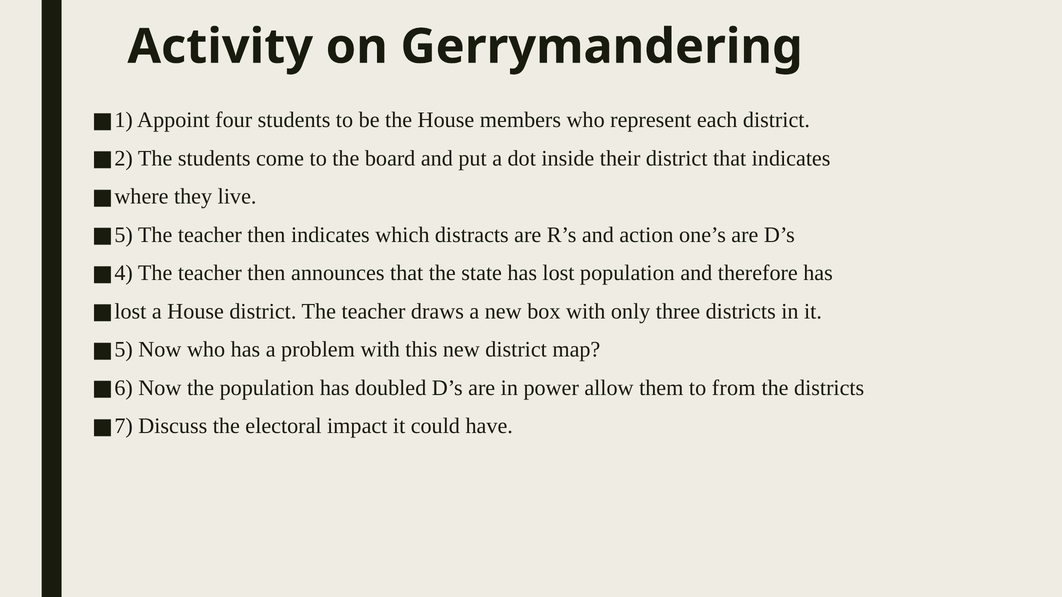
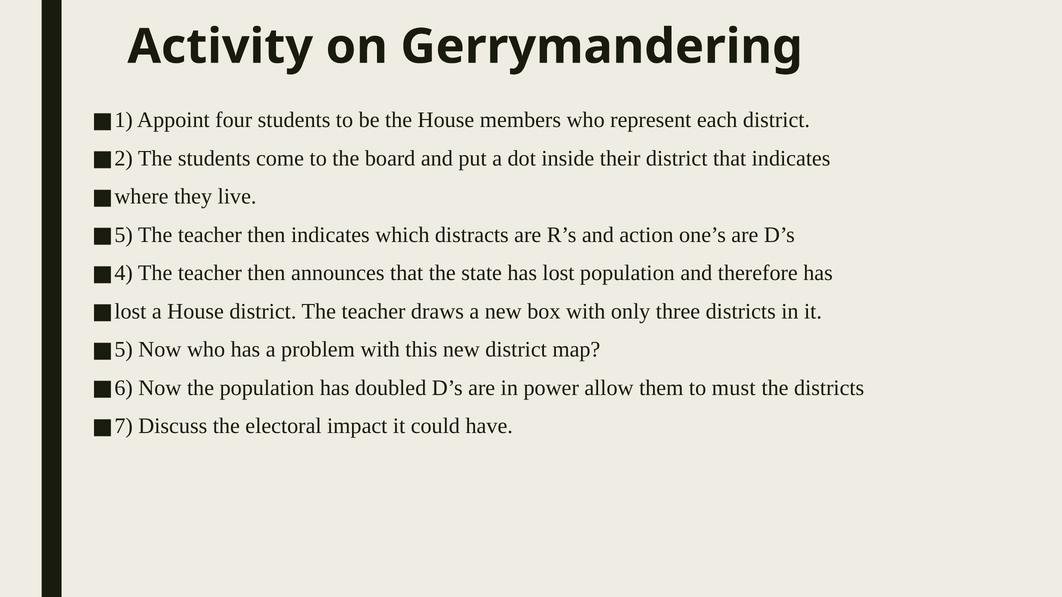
from: from -> must
